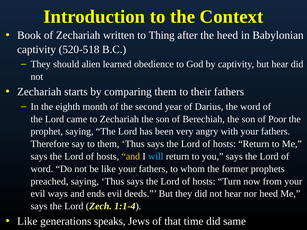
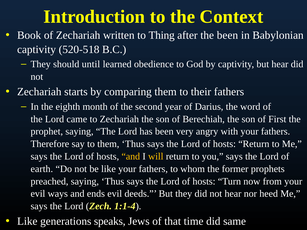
the heed: heed -> been
alien: alien -> until
Poor: Poor -> First
will colour: light blue -> yellow
word at (42, 169): word -> earth
